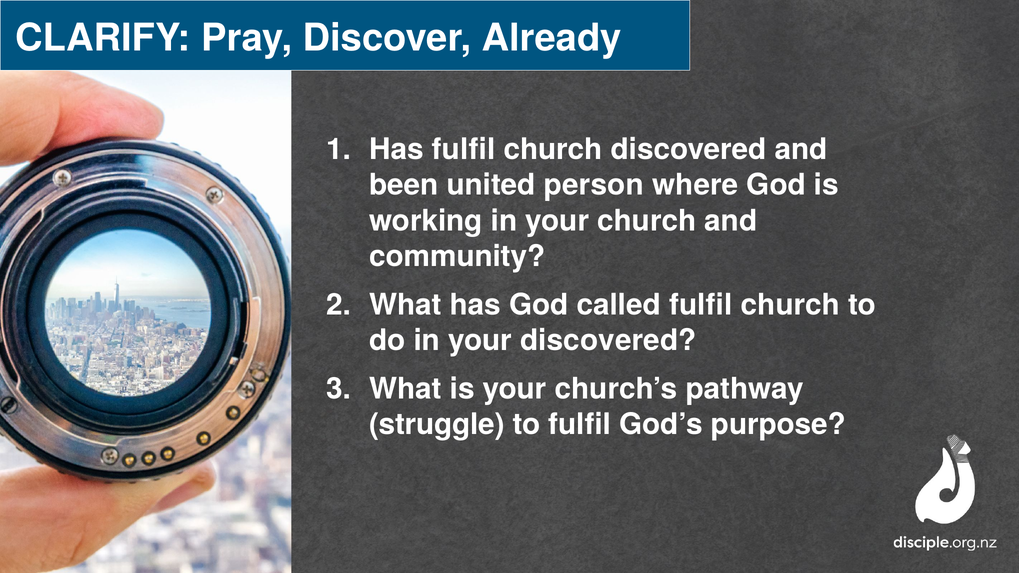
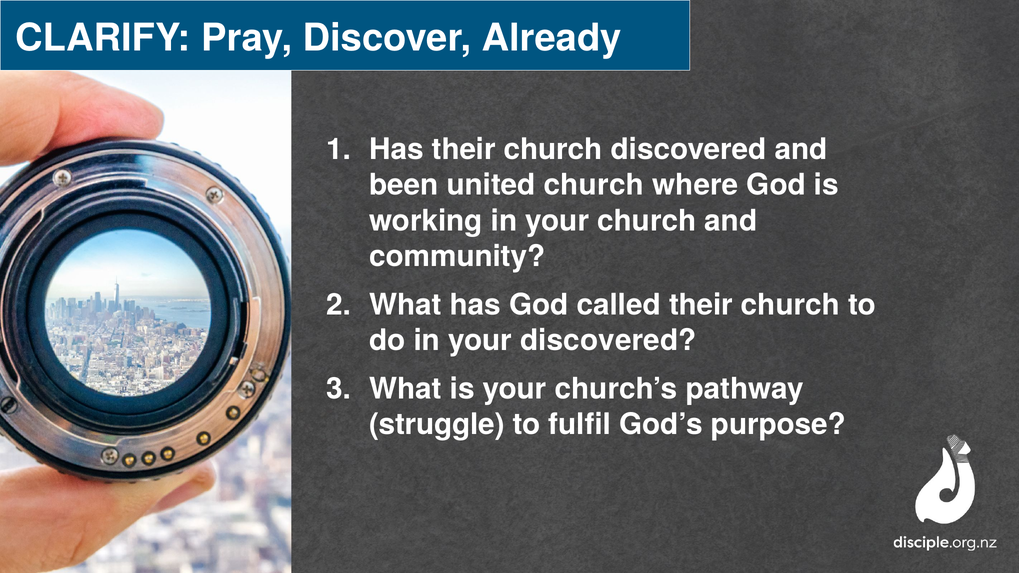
Has fulfil: fulfil -> their
united person: person -> church
called fulfil: fulfil -> their
